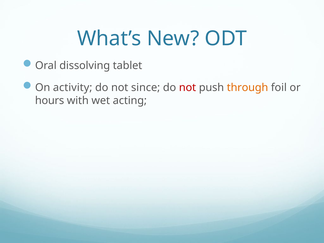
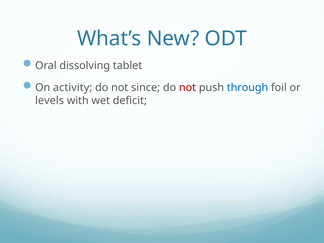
through colour: orange -> blue
hours: hours -> levels
acting: acting -> deficit
